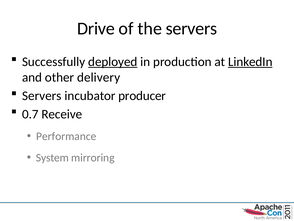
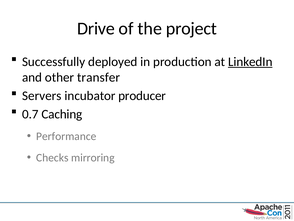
the servers: servers -> project
deployed underline: present -> none
delivery: delivery -> transfer
Receive: Receive -> Caching
System: System -> Checks
